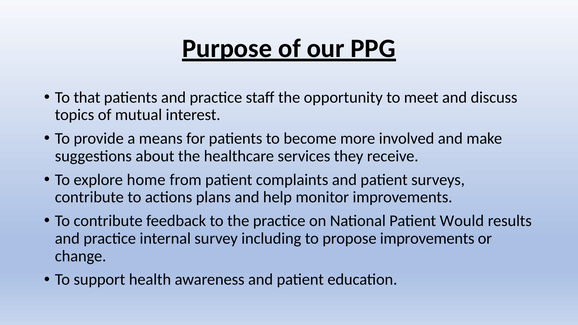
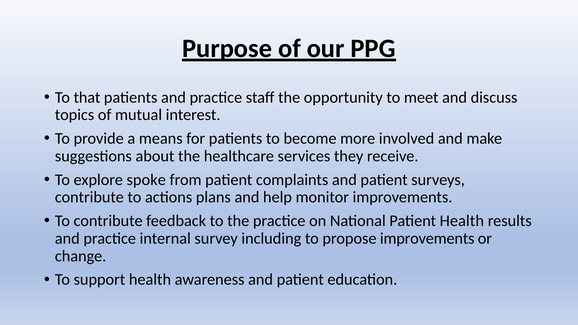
home: home -> spoke
Patient Would: Would -> Health
